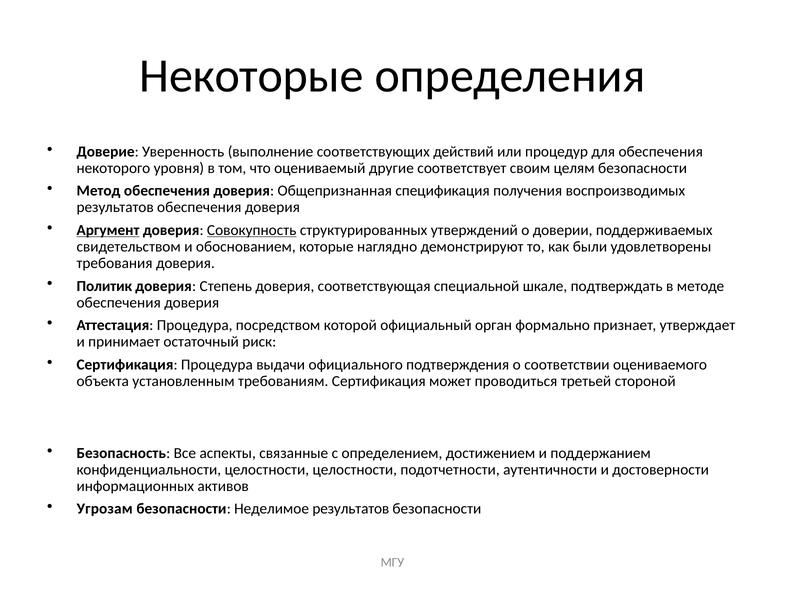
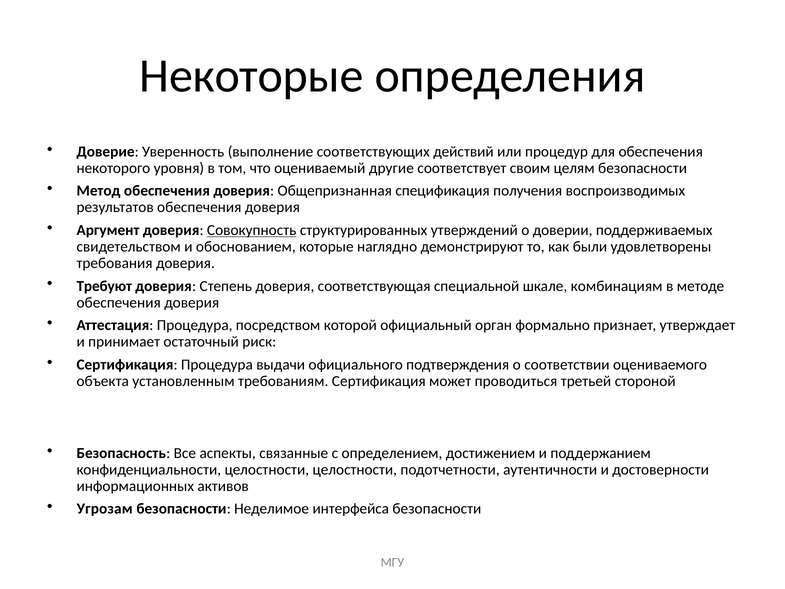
Аргумент underline: present -> none
Политик: Политик -> Требуют
подтверждать: подтверждать -> комбинациям
Неделимое результатов: результатов -> интерфейса
